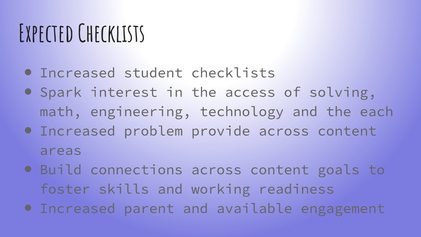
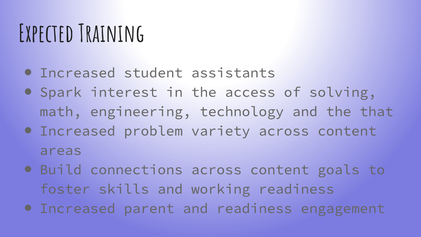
Expected Checklists: Checklists -> Training
student checklists: checklists -> assistants
each: each -> that
provide: provide -> variety
and available: available -> readiness
